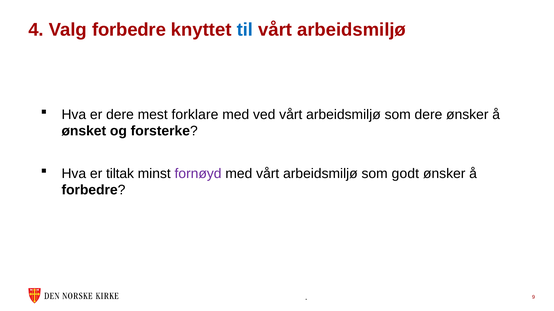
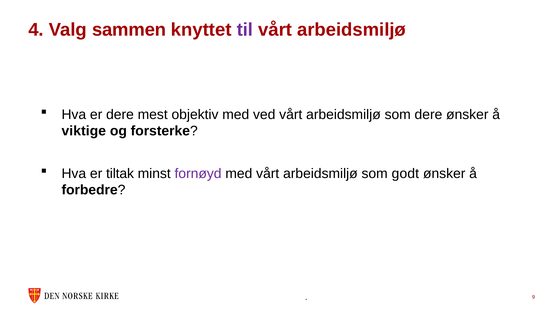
Valg forbedre: forbedre -> sammen
til colour: blue -> purple
forklare: forklare -> objektiv
ønsket: ønsket -> viktige
